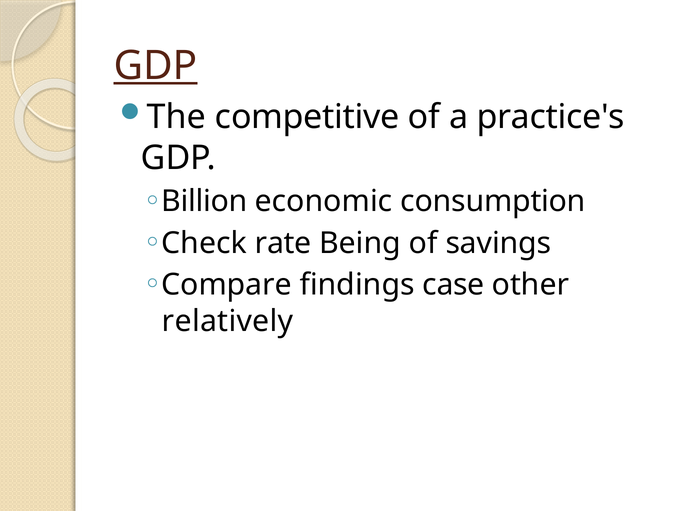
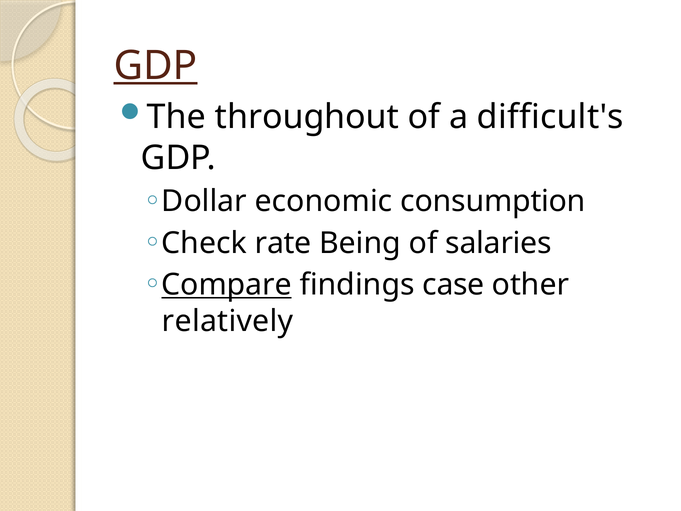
competitive: competitive -> throughout
practice's: practice's -> difficult's
Billion: Billion -> Dollar
savings: savings -> salaries
Compare underline: none -> present
